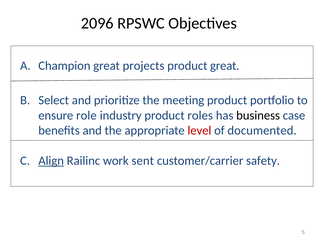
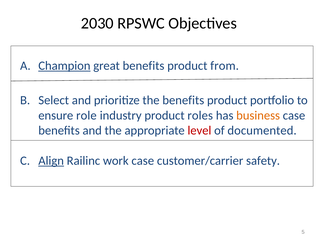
2096: 2096 -> 2030
Champion underline: none -> present
great projects: projects -> benefits
product great: great -> from
the meeting: meeting -> benefits
business colour: black -> orange
work sent: sent -> case
